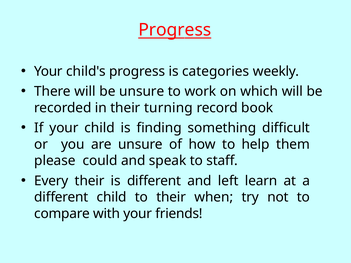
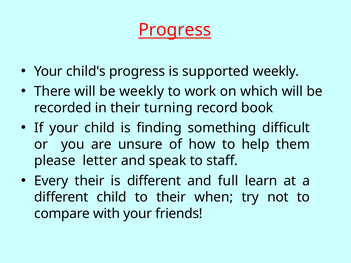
categories: categories -> supported
be unsure: unsure -> weekly
could: could -> letter
left: left -> full
